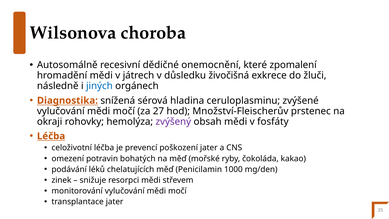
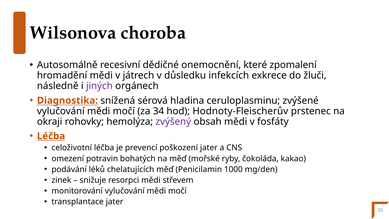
živočišná: živočišná -> infekcích
jiných colour: blue -> purple
27: 27 -> 34
Množství-Fleischerův: Množství-Fleischerův -> Hodnoty-Fleischerův
